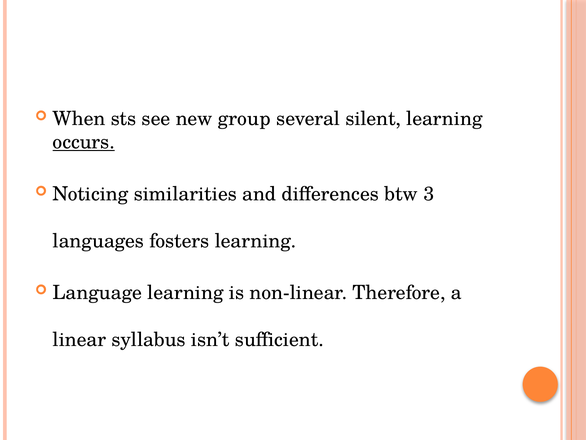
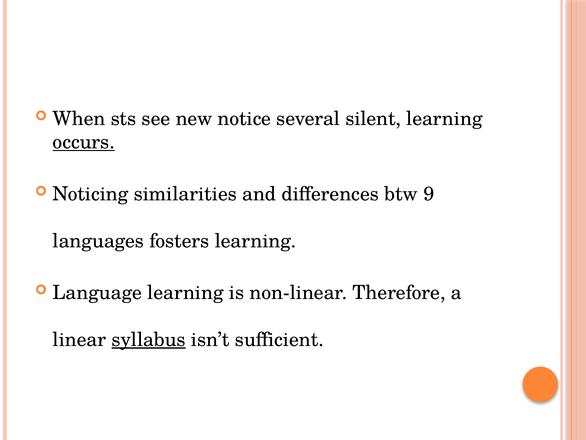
group: group -> notice
3: 3 -> 9
syllabus underline: none -> present
